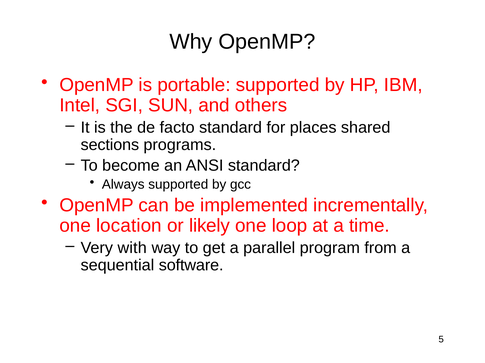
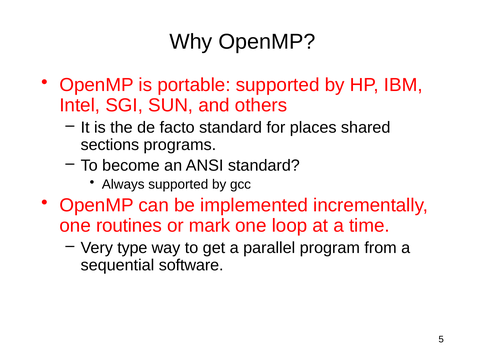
location: location -> routines
likely: likely -> mark
with: with -> type
